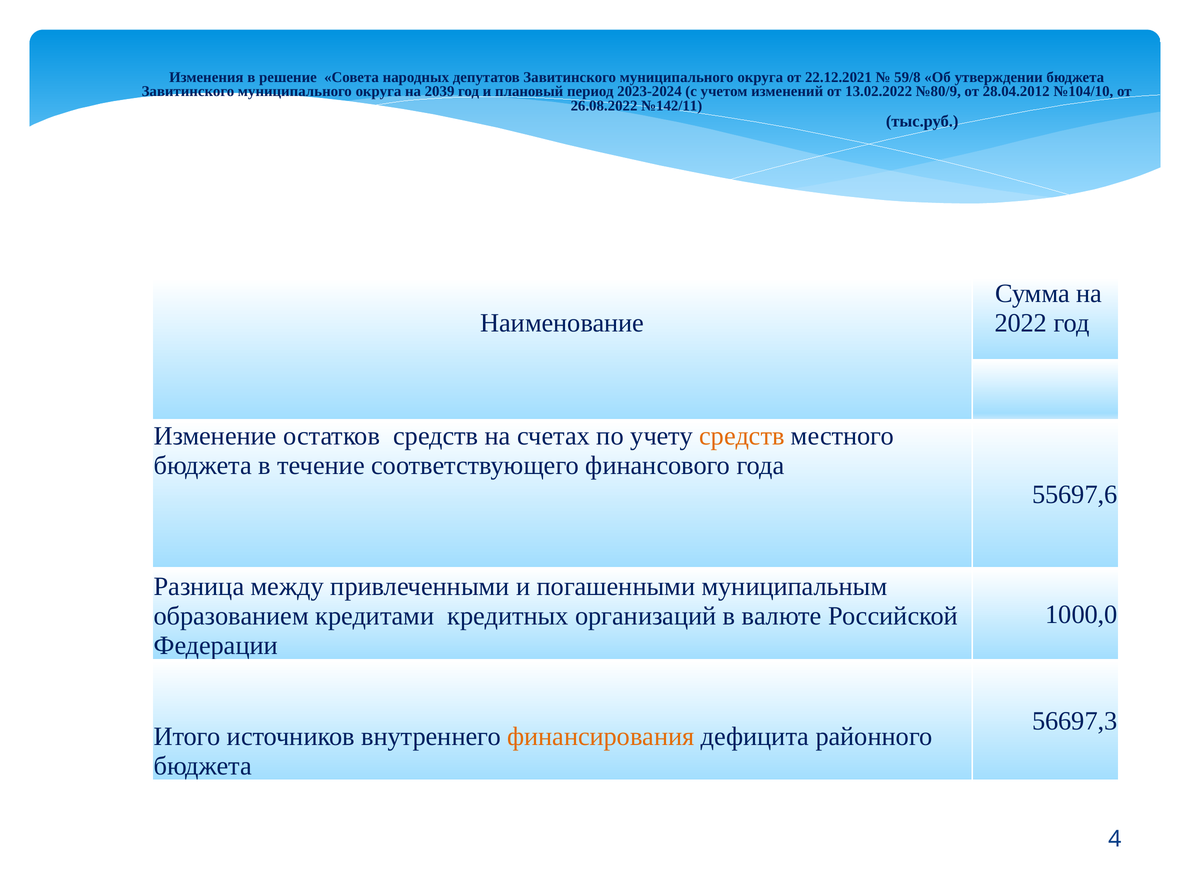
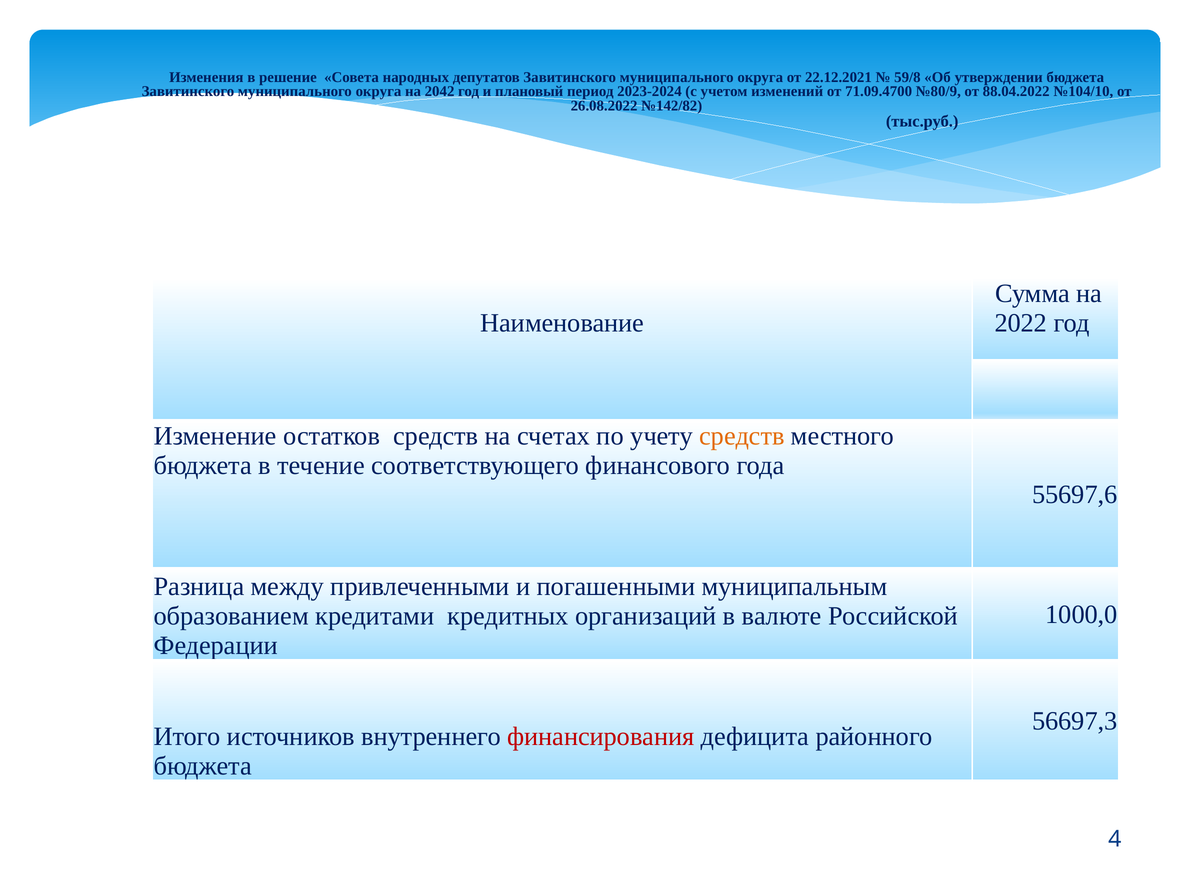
2039: 2039 -> 2042
13.02.2022: 13.02.2022 -> 71.09.4700
28.04.2012: 28.04.2012 -> 88.04.2022
№142/11: №142/11 -> №142/82
финансирования colour: orange -> red
